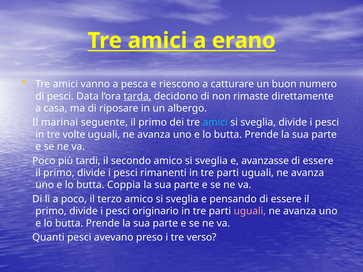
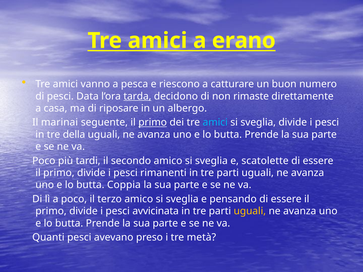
primo at (153, 123) underline: none -> present
volte: volte -> della
avanzasse: avanzasse -> scatolette
originario: originario -> avvicinata
uguali at (250, 211) colour: pink -> yellow
verso: verso -> metà
